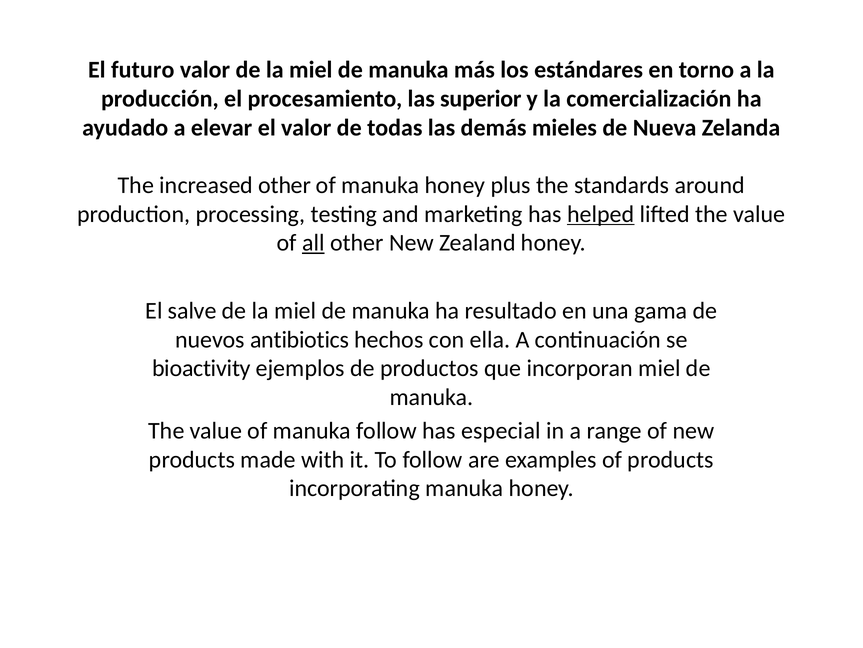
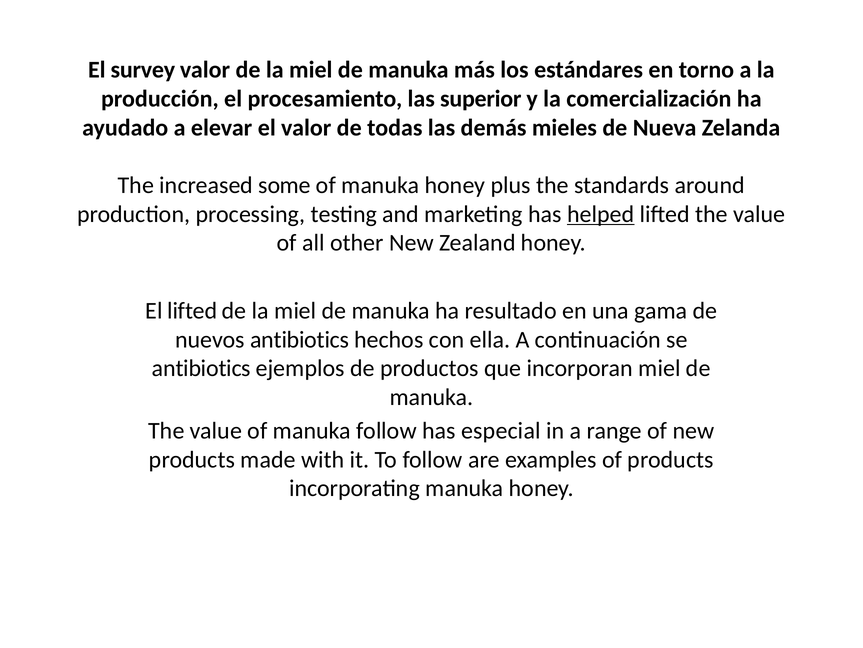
futuro: futuro -> survey
increased other: other -> some
all underline: present -> none
El salve: salve -> lifted
bioactivity at (201, 368): bioactivity -> antibiotics
